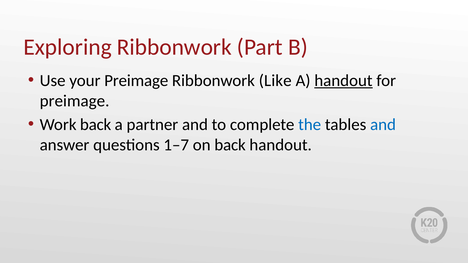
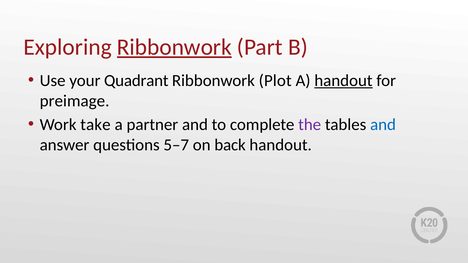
Ribbonwork at (174, 47) underline: none -> present
your Preimage: Preimage -> Quadrant
Like: Like -> Plot
Work back: back -> take
the colour: blue -> purple
1–7: 1–7 -> 5–7
